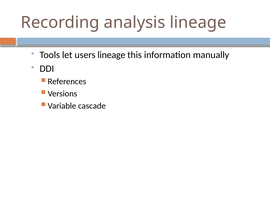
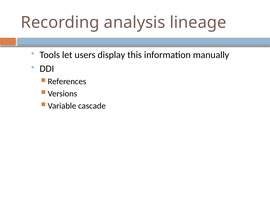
users lineage: lineage -> display
